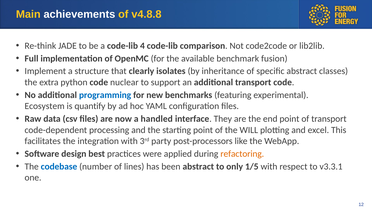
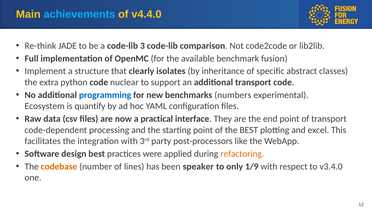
achievements colour: white -> light blue
v4.8.8: v4.8.8 -> v4.4.0
4: 4 -> 3
featuring: featuring -> numbers
handled: handled -> practical
the WILL: WILL -> BEST
codebase colour: blue -> orange
been abstract: abstract -> speaker
1/5: 1/5 -> 1/9
v3.3.1: v3.3.1 -> v3.4.0
